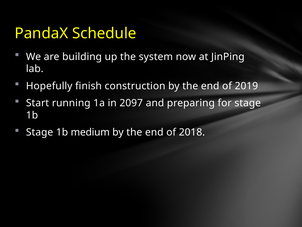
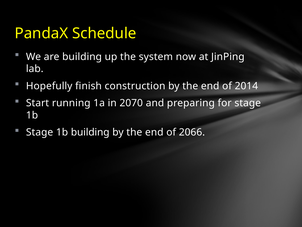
2019: 2019 -> 2014
2097: 2097 -> 2070
1b medium: medium -> building
2018: 2018 -> 2066
